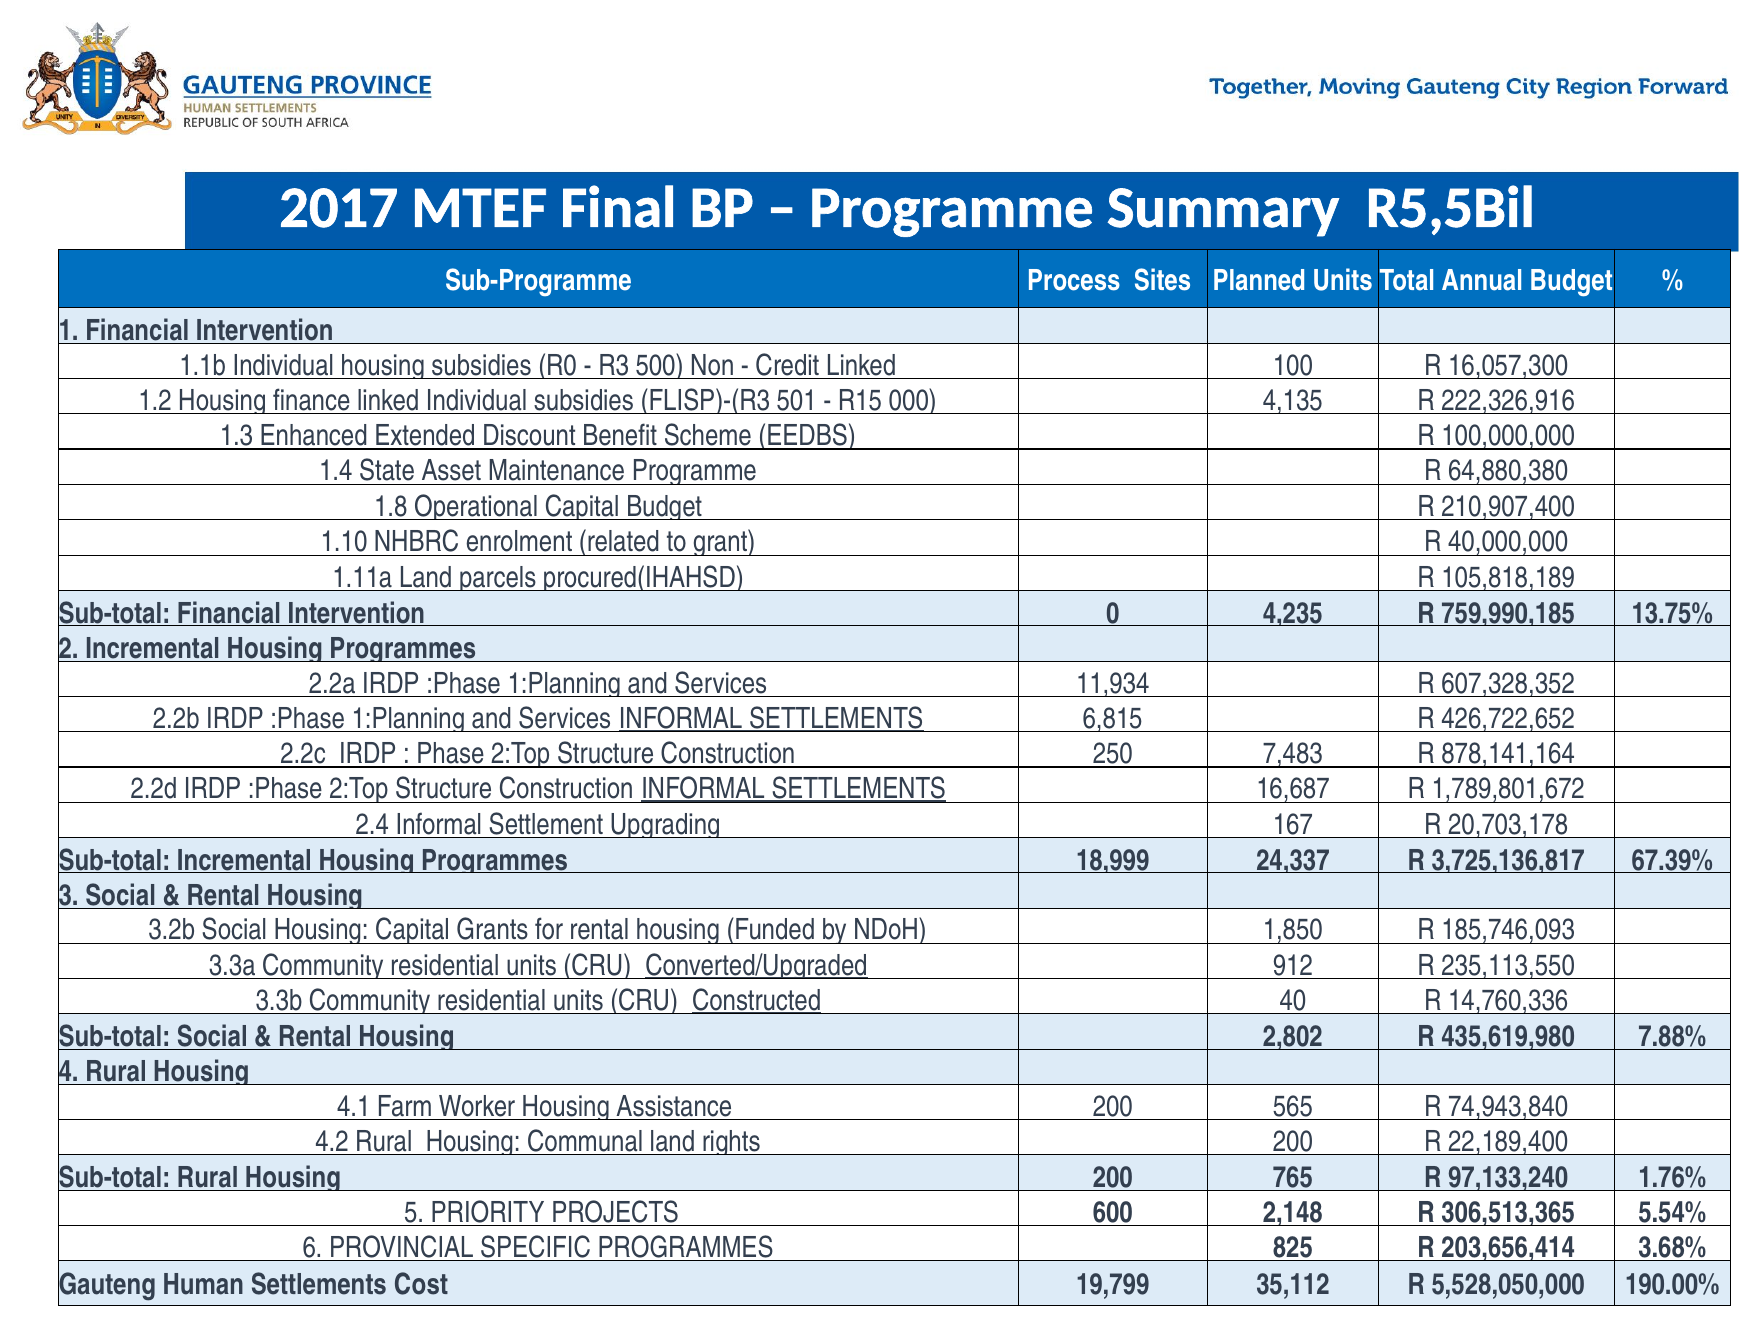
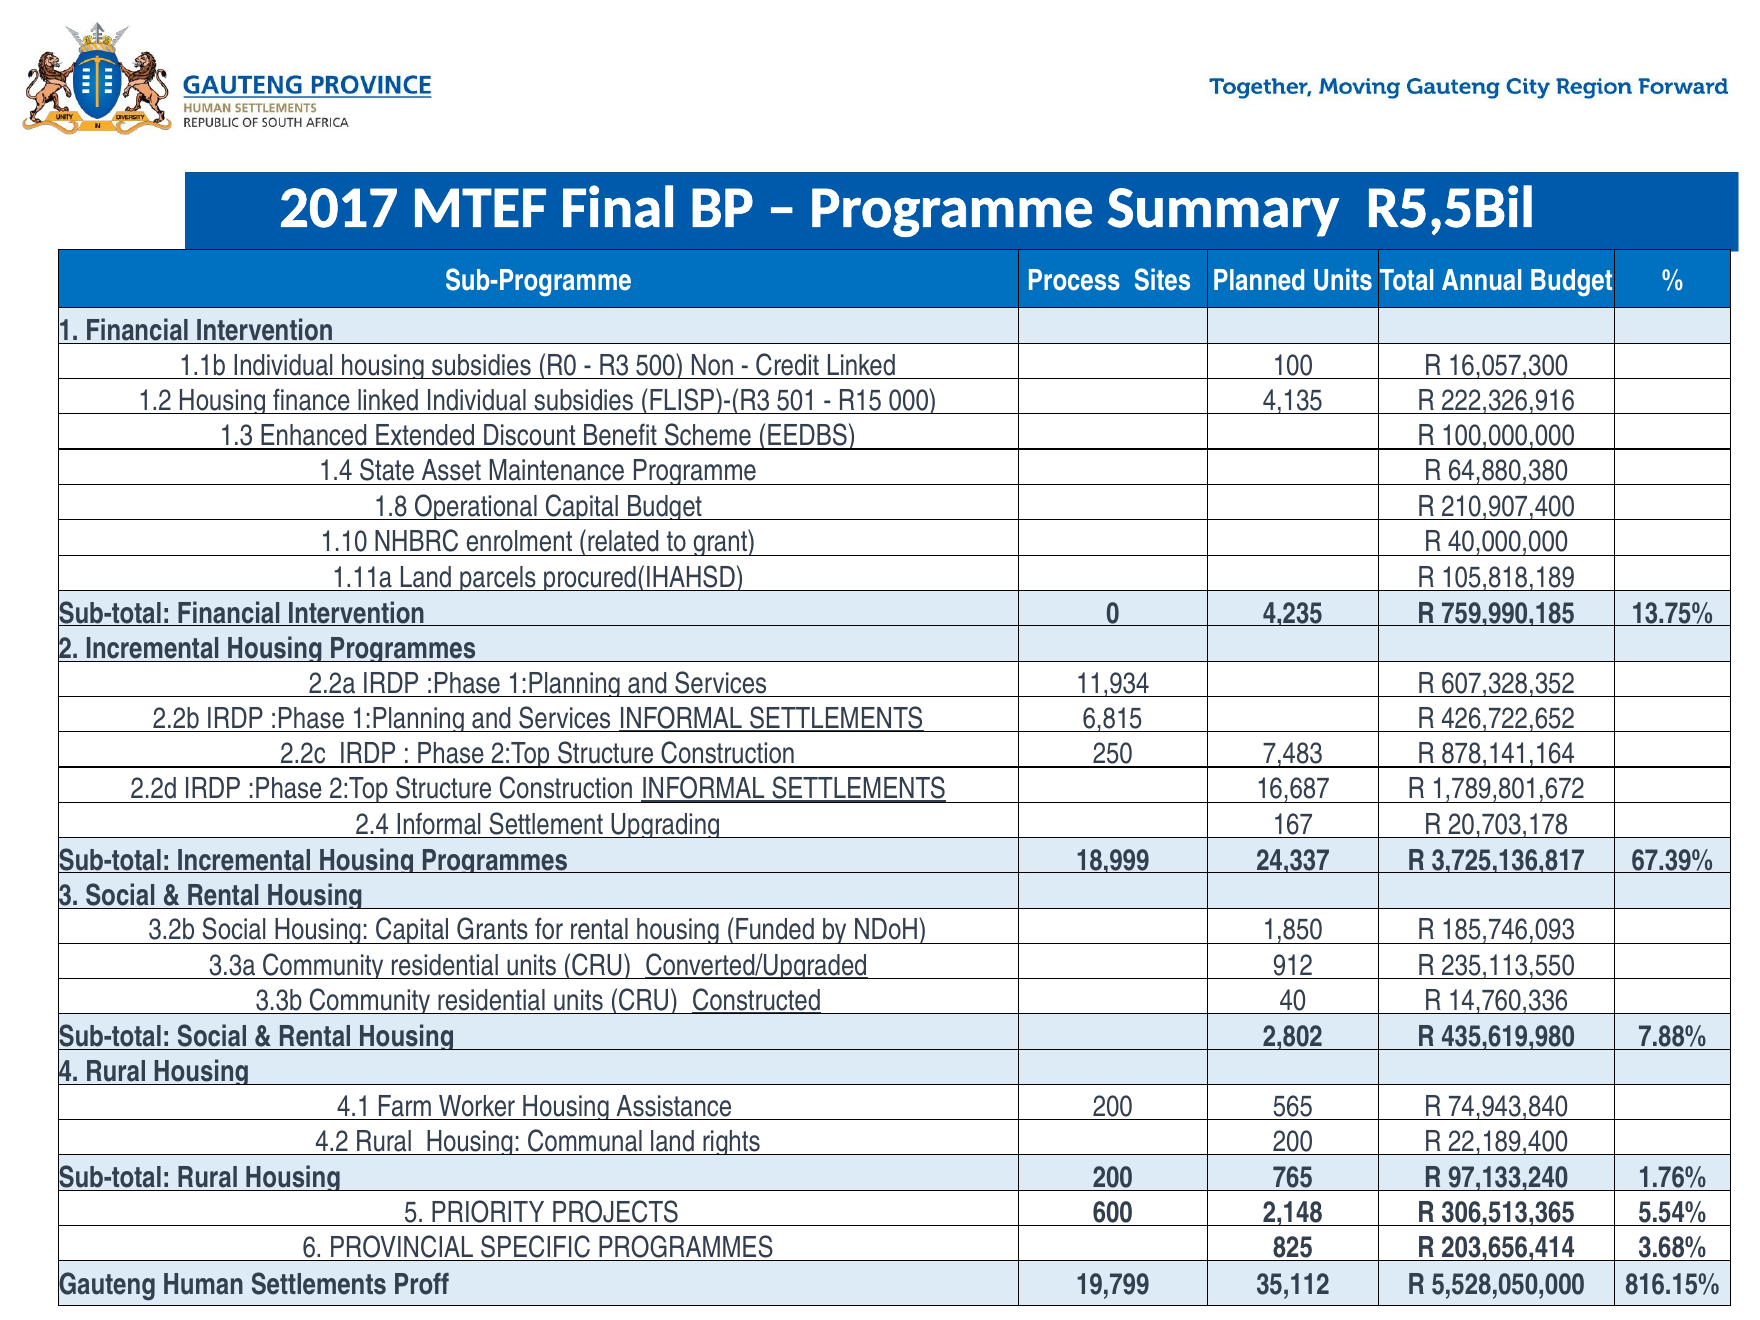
Cost: Cost -> Proff
190.00%: 190.00% -> 816.15%
